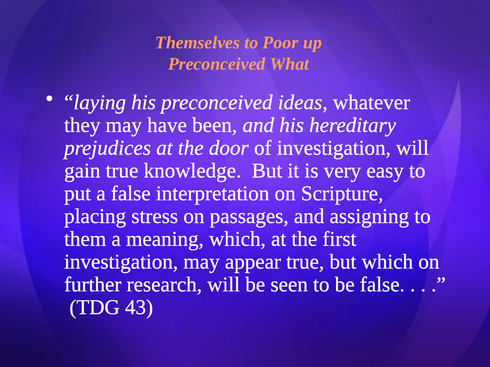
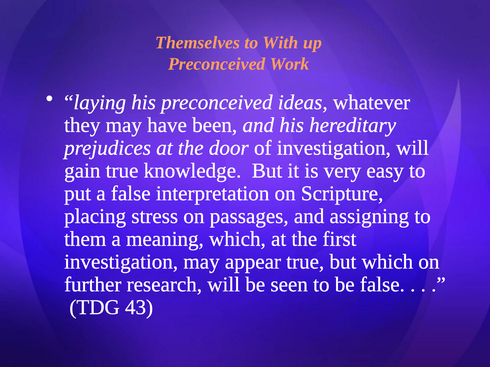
Poor: Poor -> With
What: What -> Work
